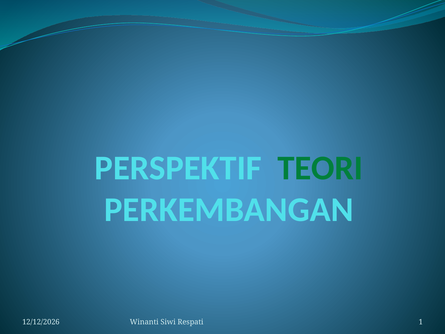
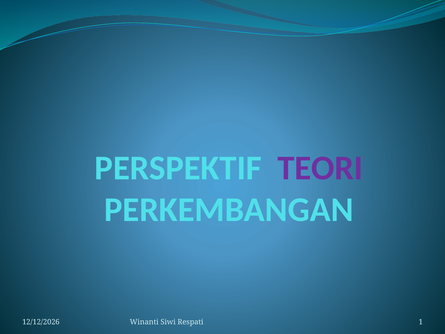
TEORI colour: green -> purple
